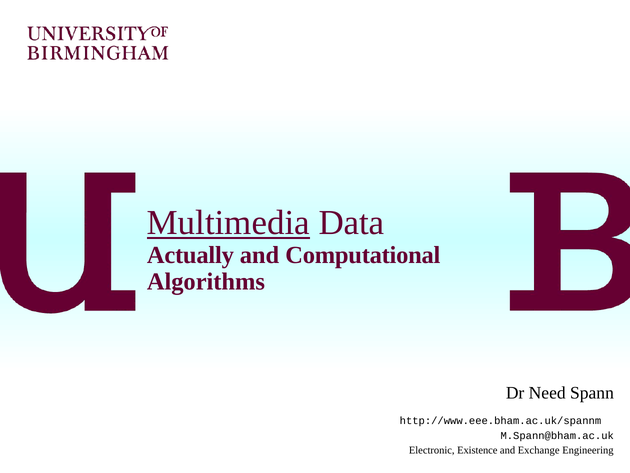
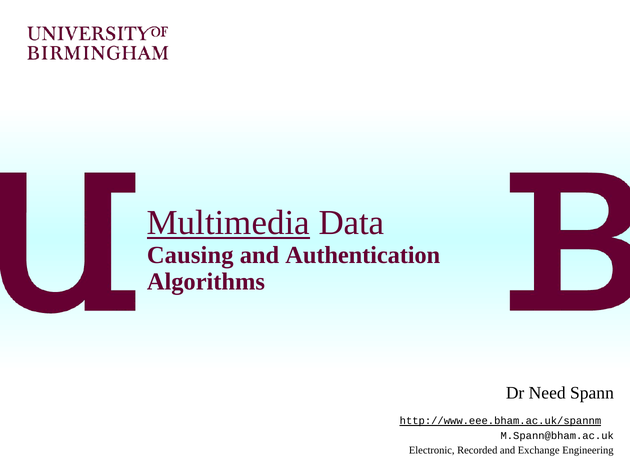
Actually: Actually -> Causing
Computational: Computational -> Authentication
http://www.eee.bham.ac.uk/spannm underline: none -> present
Existence: Existence -> Recorded
